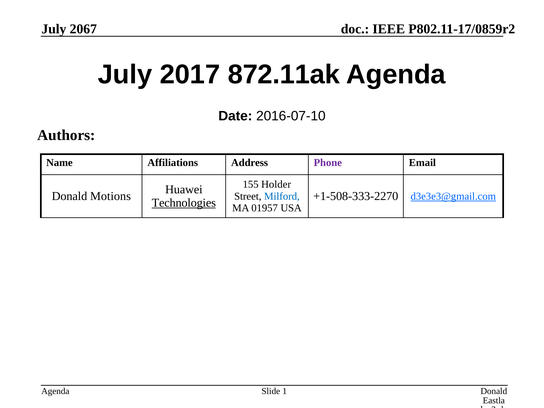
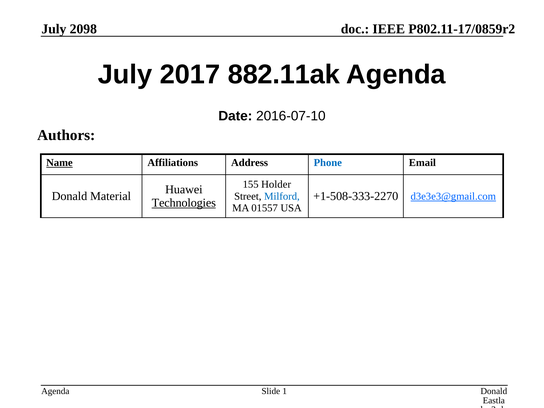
2067: 2067 -> 2098
872.11ak: 872.11ak -> 882.11ak
Name underline: none -> present
Phone colour: purple -> blue
Motions: Motions -> Material
01957: 01957 -> 01557
